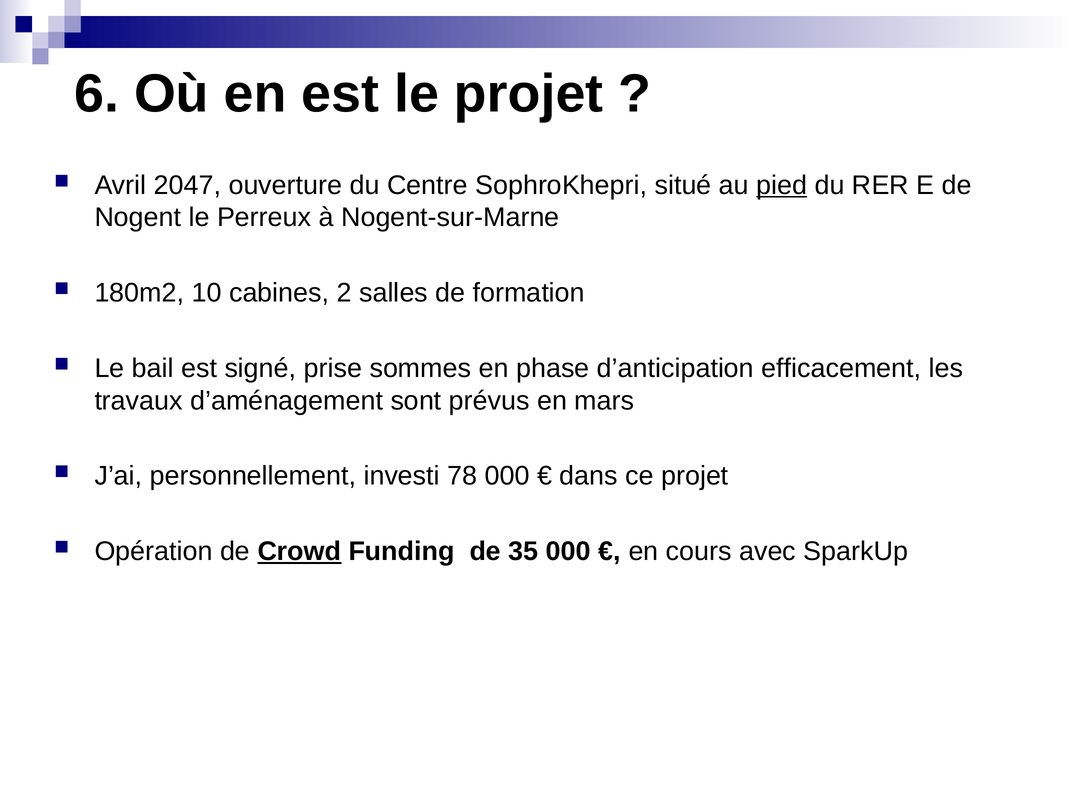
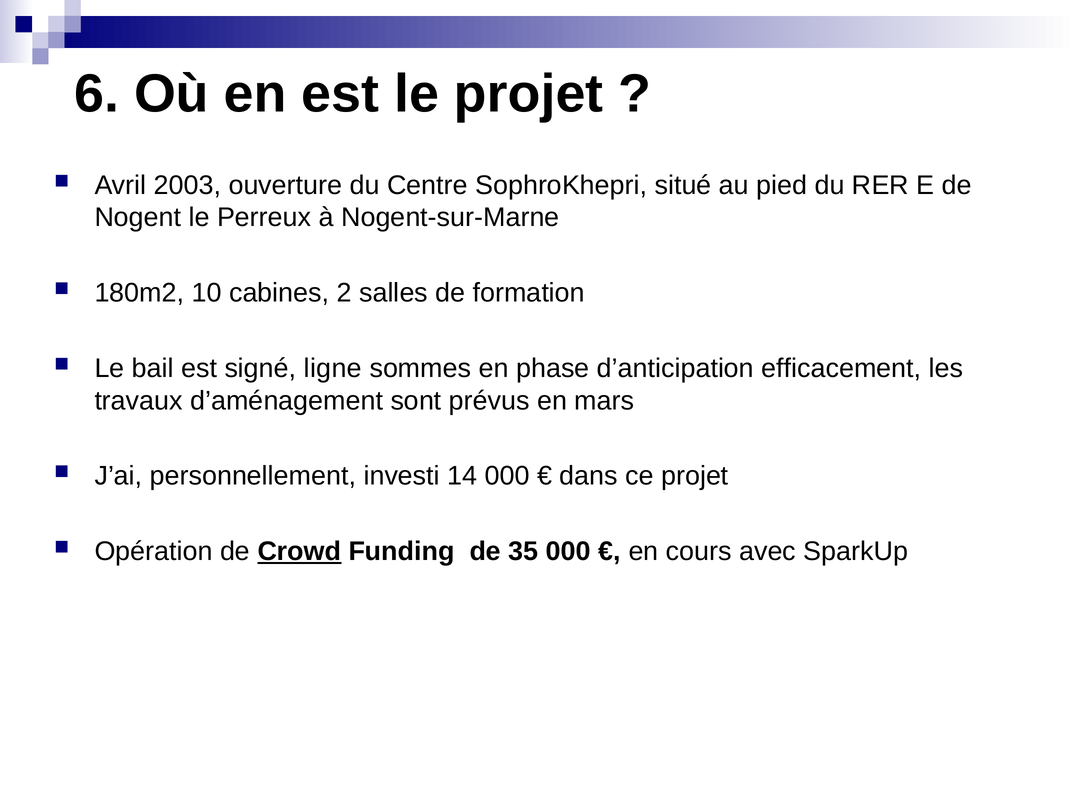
2047: 2047 -> 2003
pied underline: present -> none
prise: prise -> ligne
78: 78 -> 14
